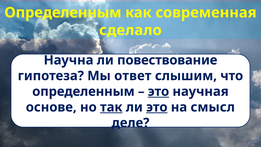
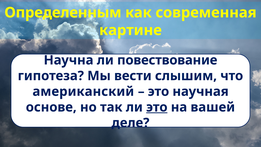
сделало: сделало -> картине
ответ: ответ -> вести
определенным at (83, 91): определенным -> американский
это at (158, 91) underline: present -> none
так underline: present -> none
смысл: смысл -> вашей
